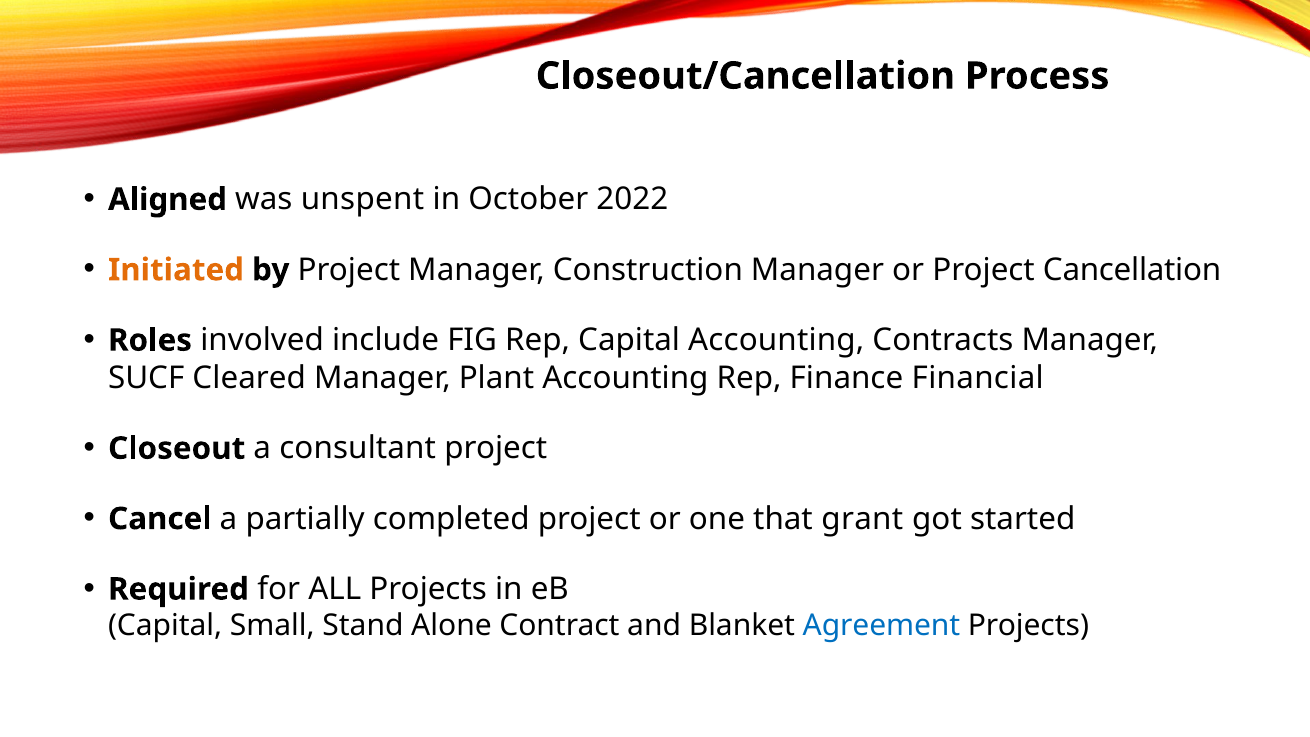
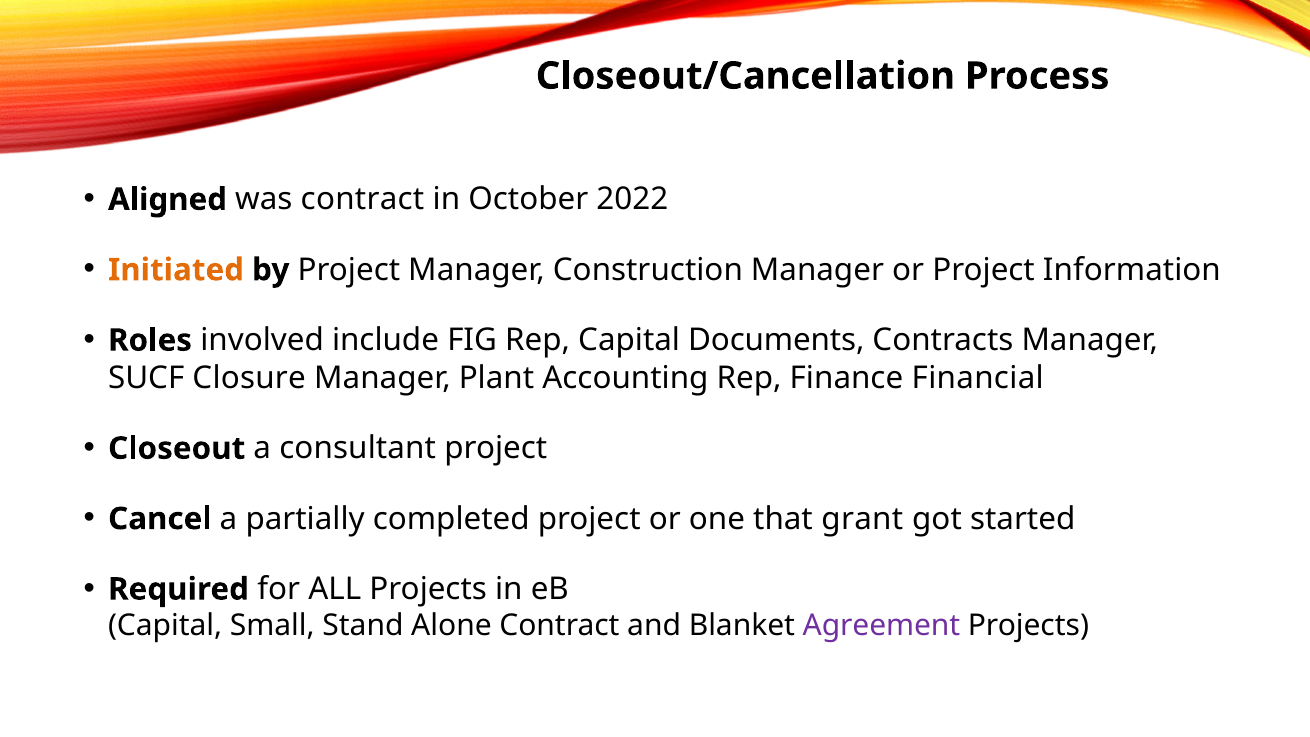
was unspent: unspent -> contract
Cancellation: Cancellation -> Information
Capital Accounting: Accounting -> Documents
Cleared: Cleared -> Closure
Agreement colour: blue -> purple
